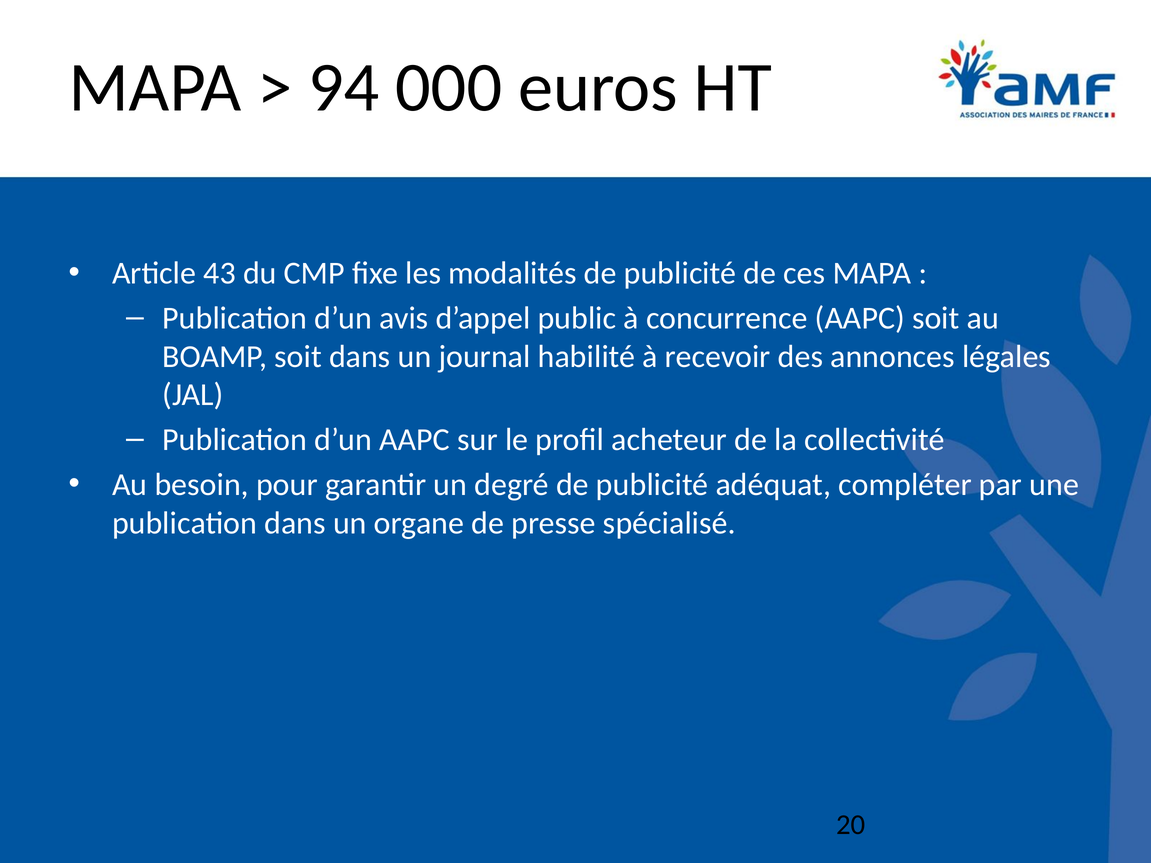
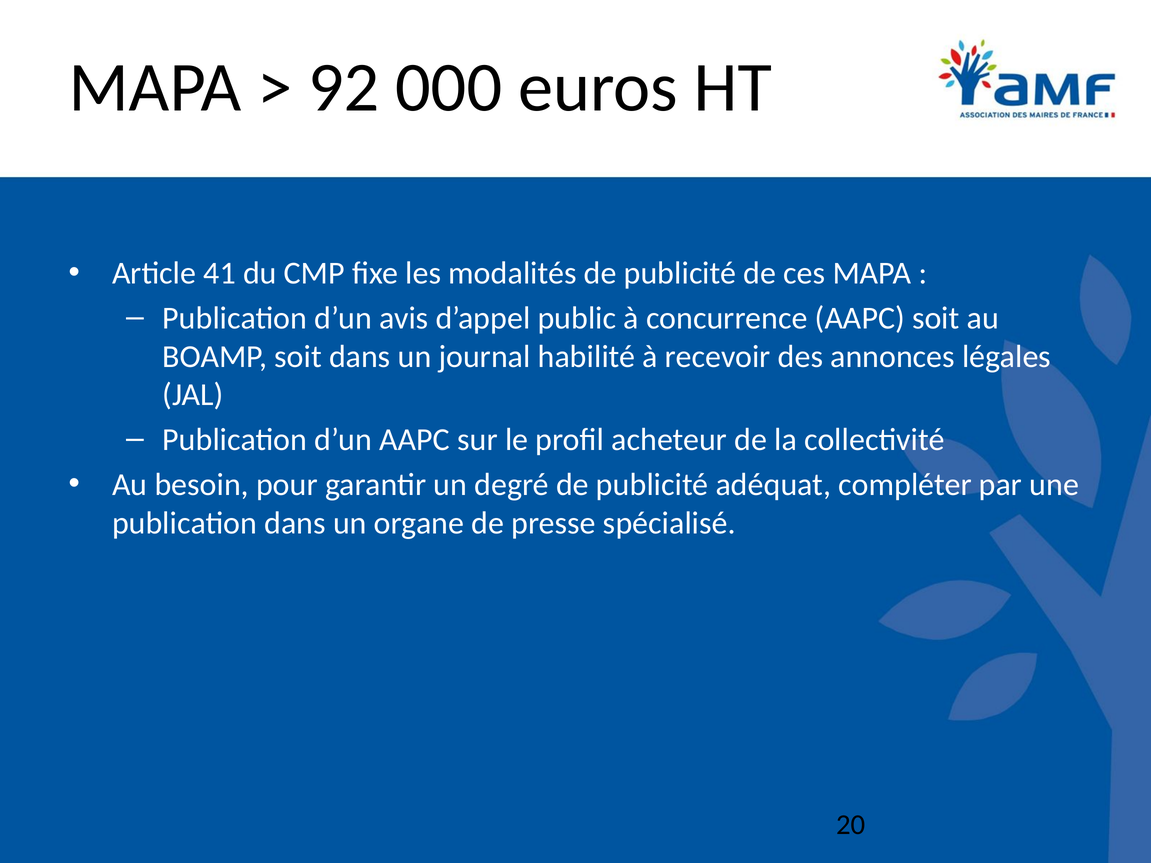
94: 94 -> 92
43: 43 -> 41
